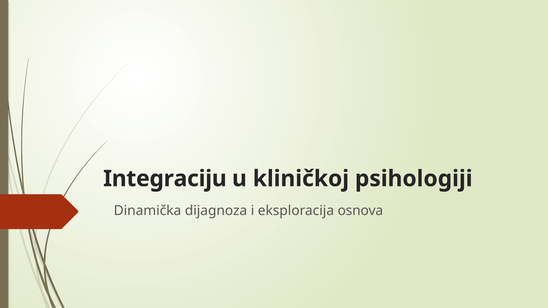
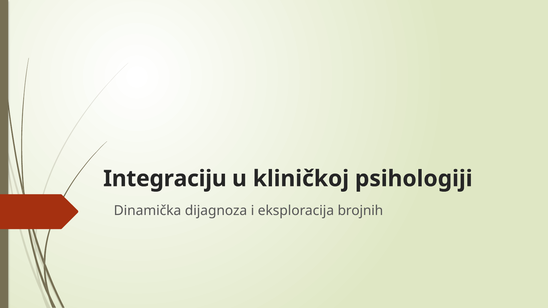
osnova: osnova -> brojnih
